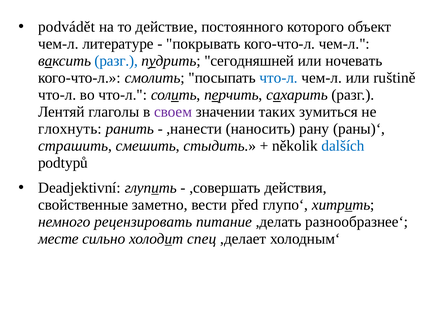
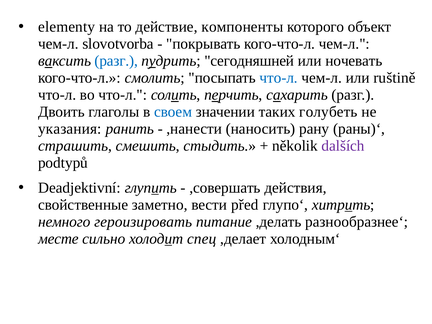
podvádět: podvádět -> elementy
постоянного: постоянного -> компоненты
литературе: литературе -> slovotvorba
Лентяй: Лентяй -> Двоить
своем colour: purple -> blue
зумиться: зумиться -> голубеть
глохнуть: глохнуть -> указания
dalších colour: blue -> purple
рецензировать: рецензировать -> героизировать
